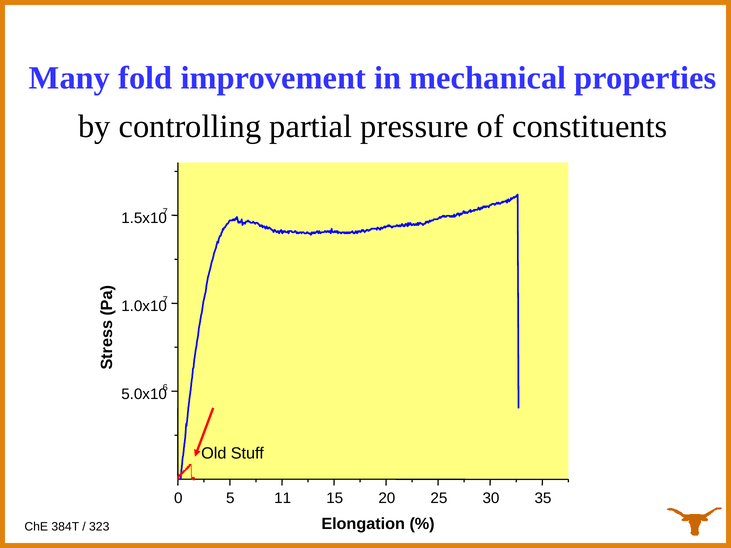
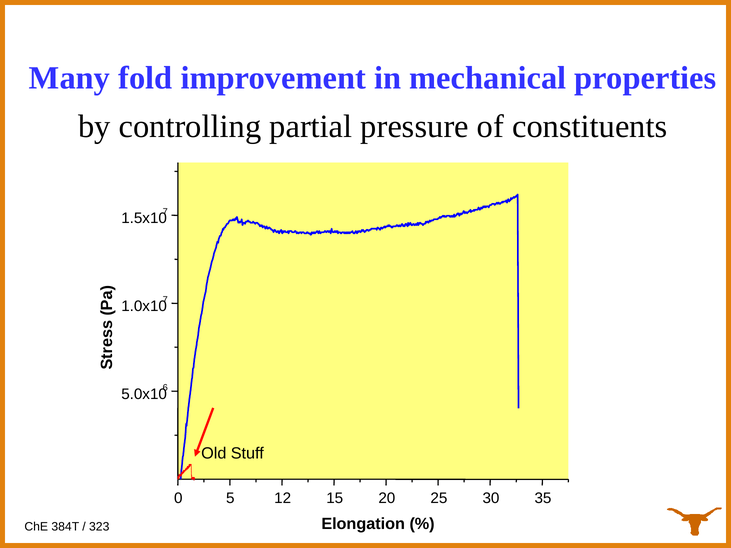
11: 11 -> 12
